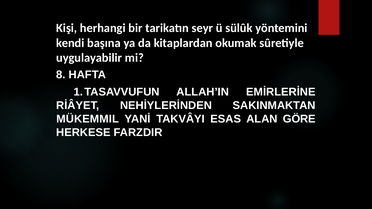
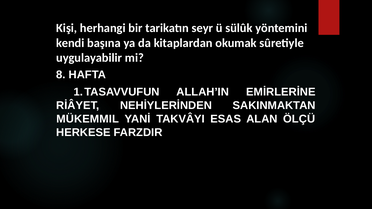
GÖRE: GÖRE -> ÖLÇÜ
